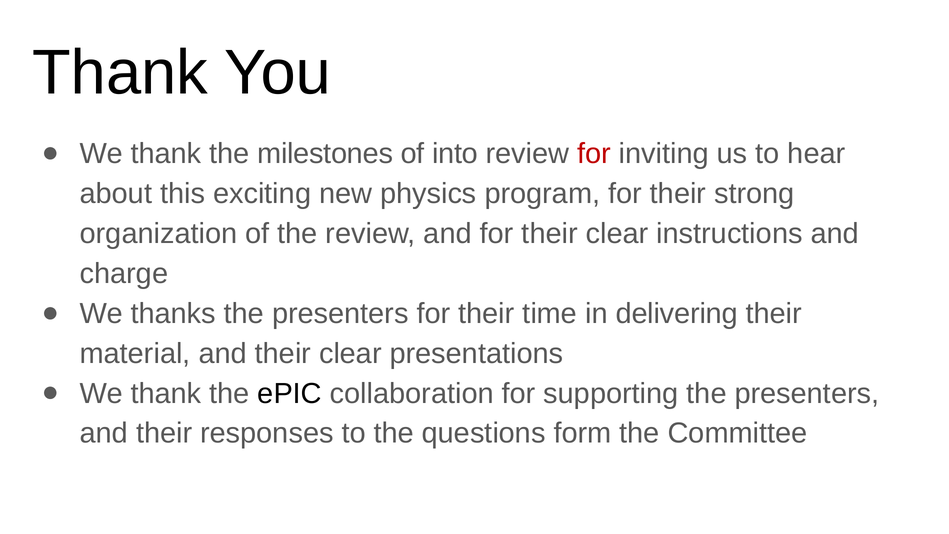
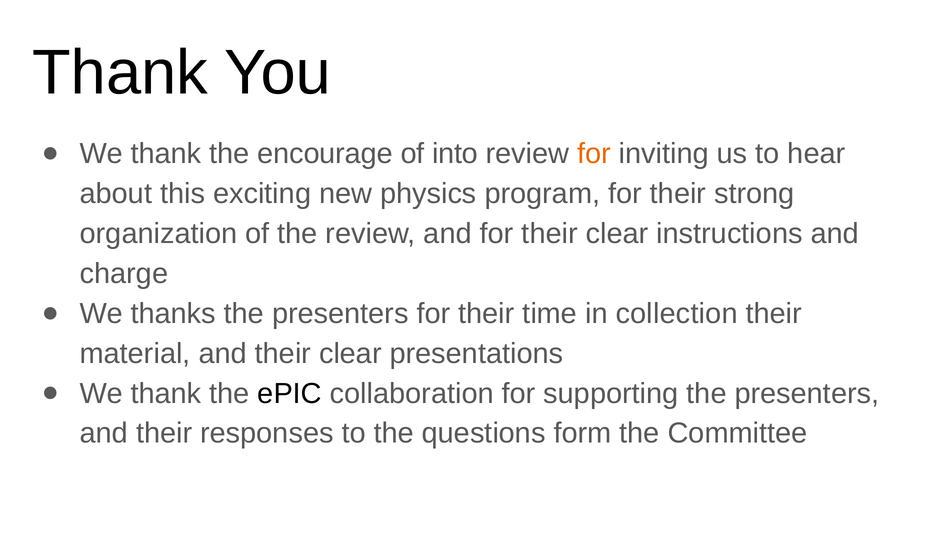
milestones: milestones -> encourage
for at (594, 154) colour: red -> orange
delivering: delivering -> collection
